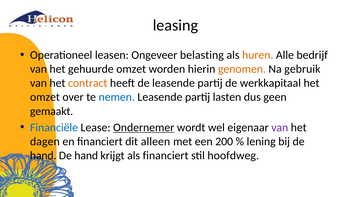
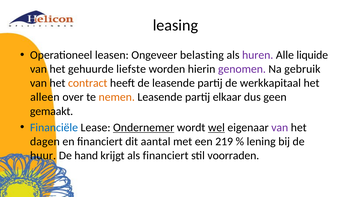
huren colour: orange -> purple
bedrijf: bedrijf -> liquide
gehuurde omzet: omzet -> liefste
genomen colour: orange -> purple
omzet at (45, 97): omzet -> alleen
nemen colour: blue -> orange
lasten: lasten -> elkaar
wel underline: none -> present
alleen: alleen -> aantal
200: 200 -> 219
hand at (43, 156): hand -> huur
hoofdweg: hoofdweg -> voorraden
